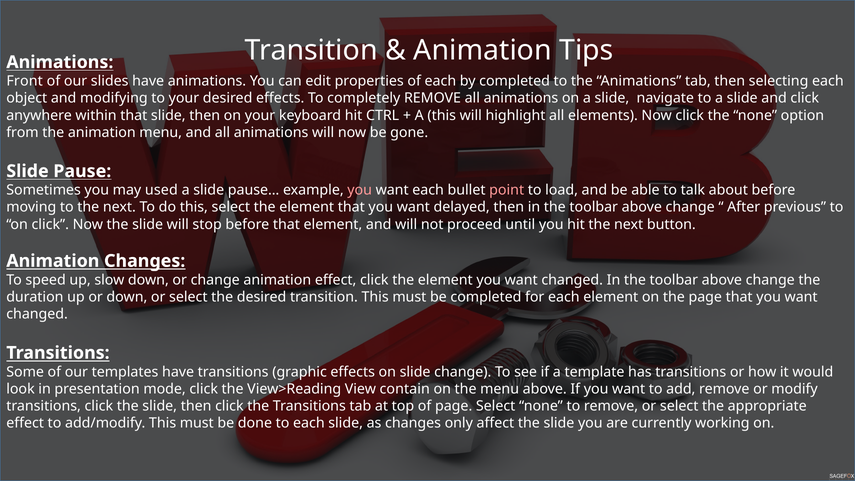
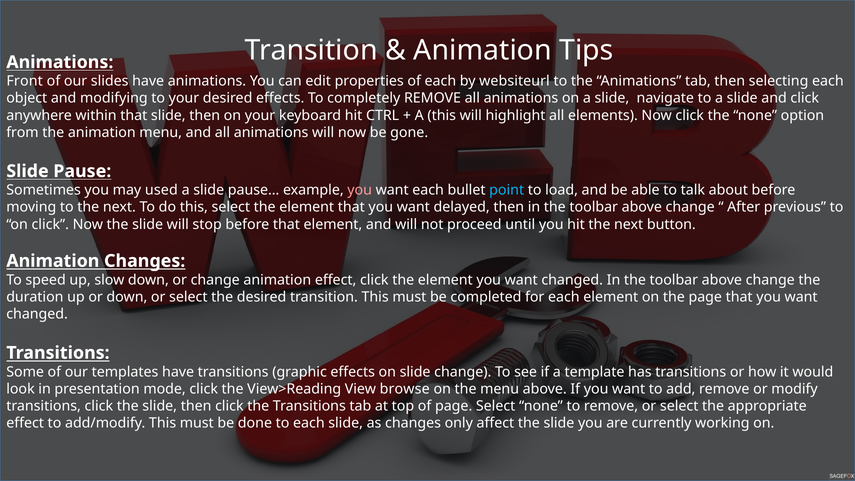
by completed: completed -> websiteurl
point colour: pink -> light blue
contain: contain -> browse
